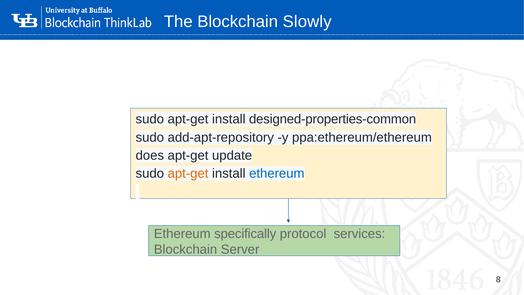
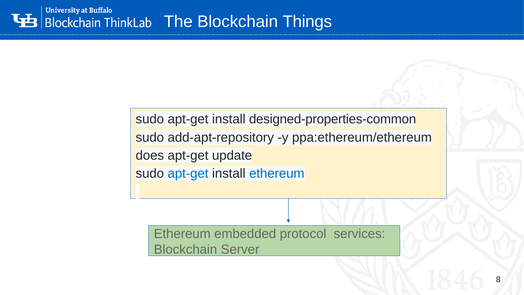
Slowly: Slowly -> Things
apt-get at (188, 173) colour: orange -> blue
specifically: specifically -> embedded
